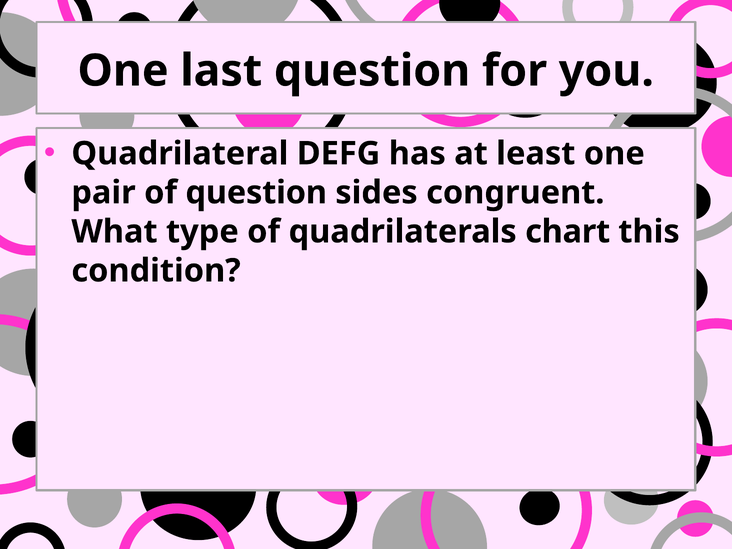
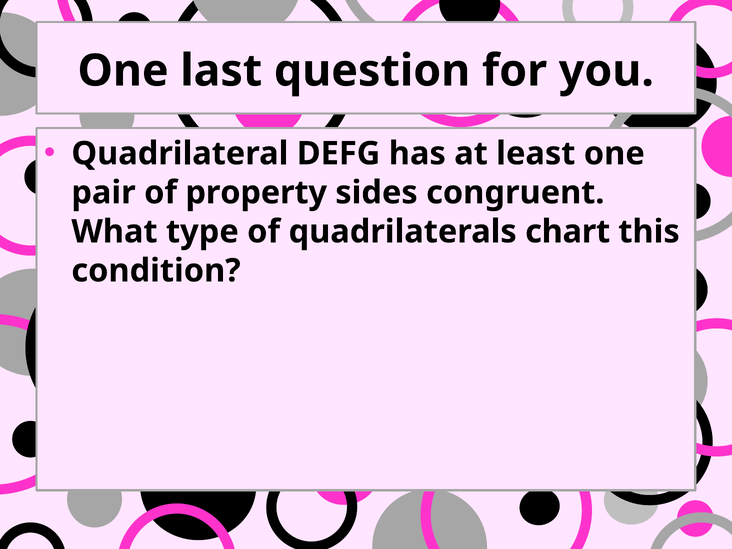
of question: question -> property
